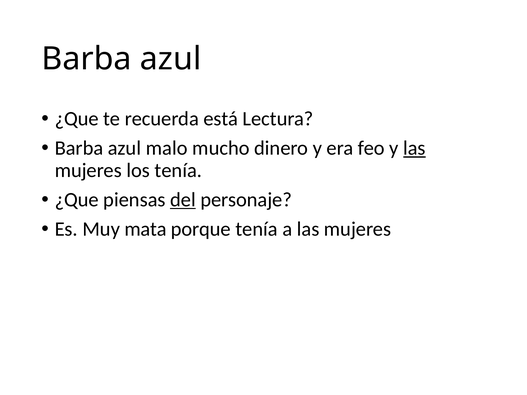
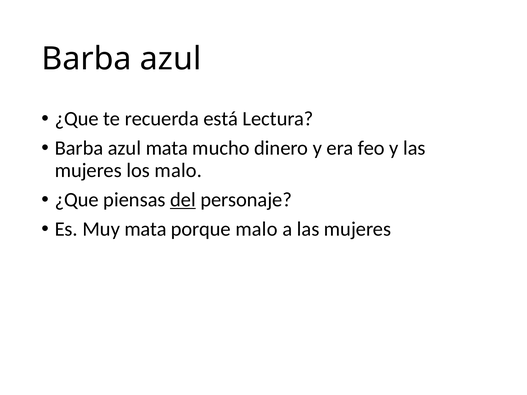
azul malo: malo -> mata
las at (414, 148) underline: present -> none
los tenía: tenía -> malo
porque tenía: tenía -> malo
